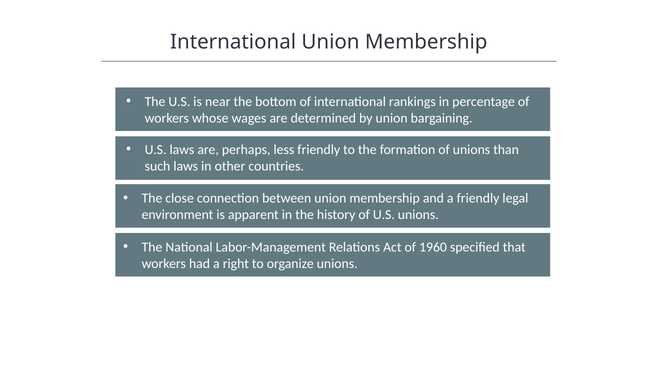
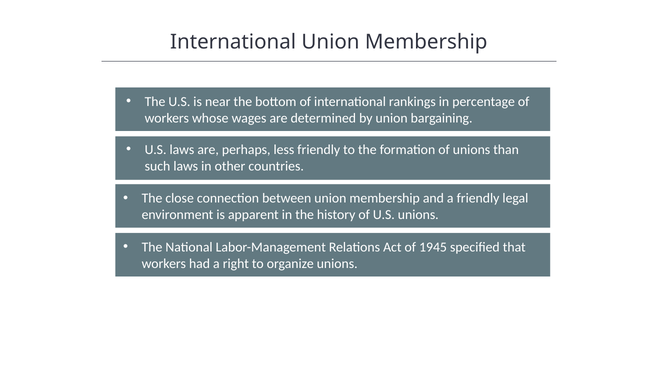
1960: 1960 -> 1945
